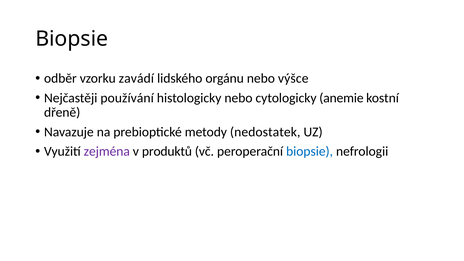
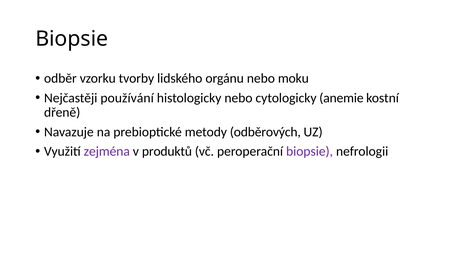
zavádí: zavádí -> tvorby
výšce: výšce -> moku
nedostatek: nedostatek -> odběrových
biopsie at (310, 151) colour: blue -> purple
